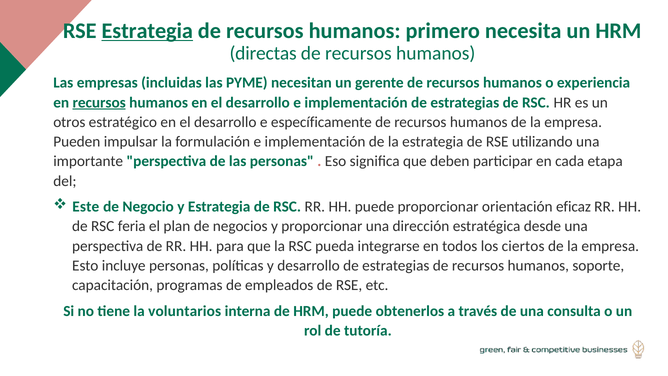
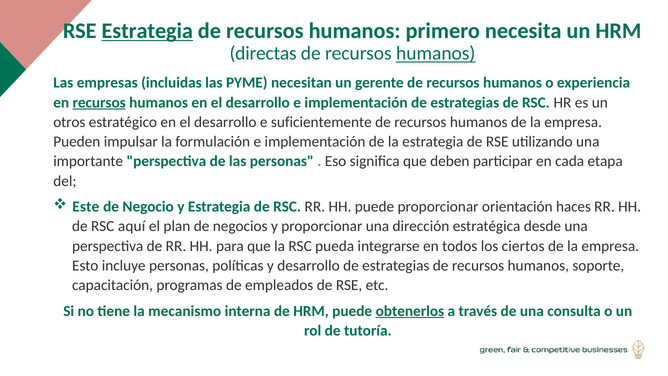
humanos at (436, 53) underline: none -> present
específicamente: específicamente -> suficientemente
eficaz: eficaz -> haces
feria: feria -> aquí
voluntarios: voluntarios -> mecanismo
obtenerlos underline: none -> present
